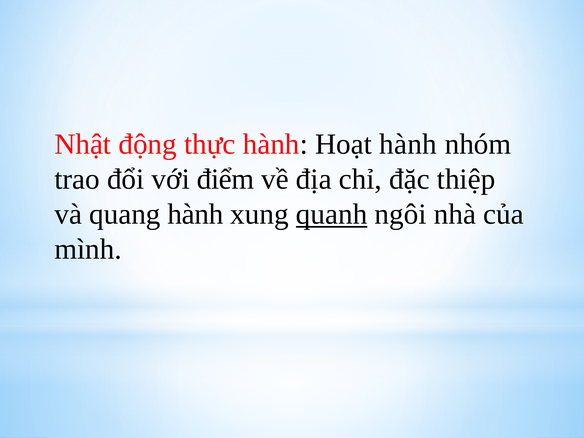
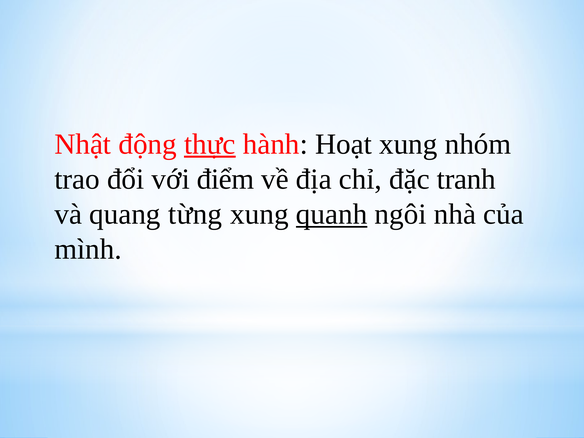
thực underline: none -> present
Hoạt hành: hành -> xung
thiệp: thiệp -> tranh
quang hành: hành -> từng
